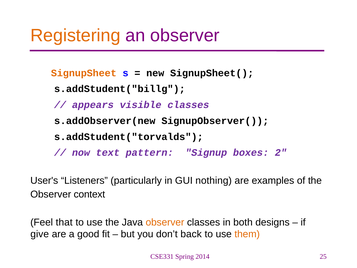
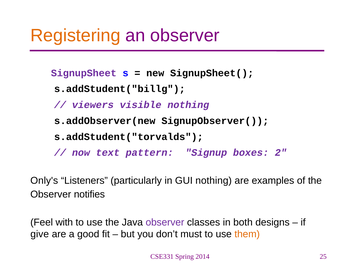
SignupSheet colour: orange -> purple
appears: appears -> viewers
visible classes: classes -> nothing
User's: User's -> Only's
context: context -> notifies
that: that -> with
observer at (165, 222) colour: orange -> purple
back: back -> must
